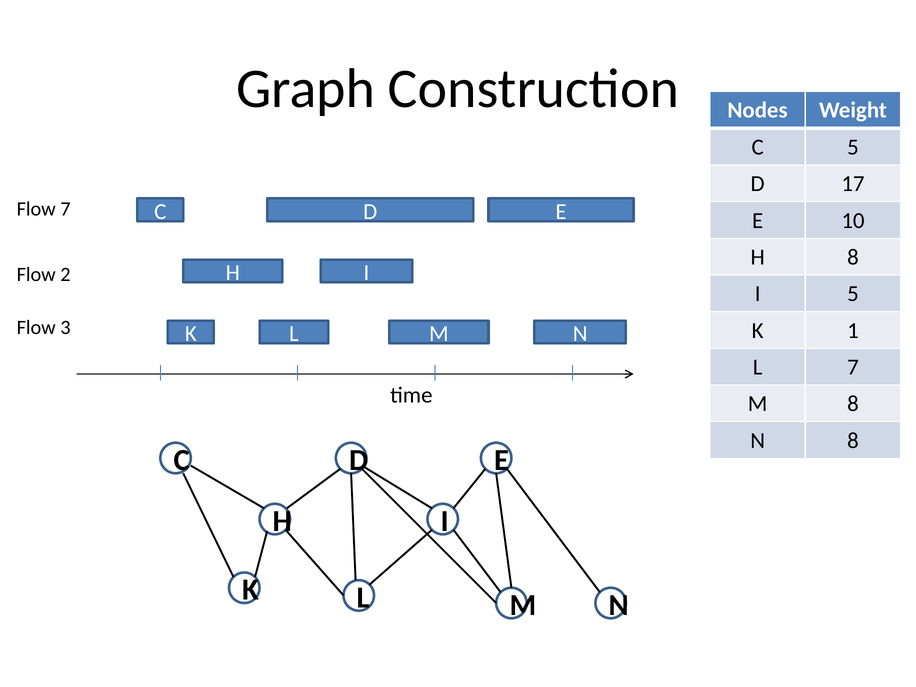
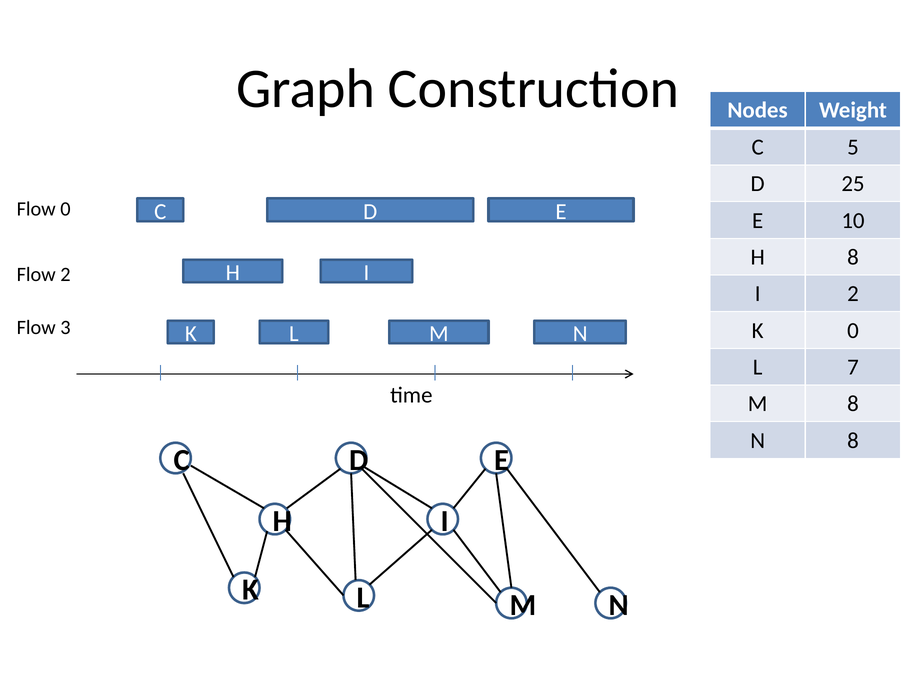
17: 17 -> 25
Flow 7: 7 -> 0
I 5: 5 -> 2
K 1: 1 -> 0
